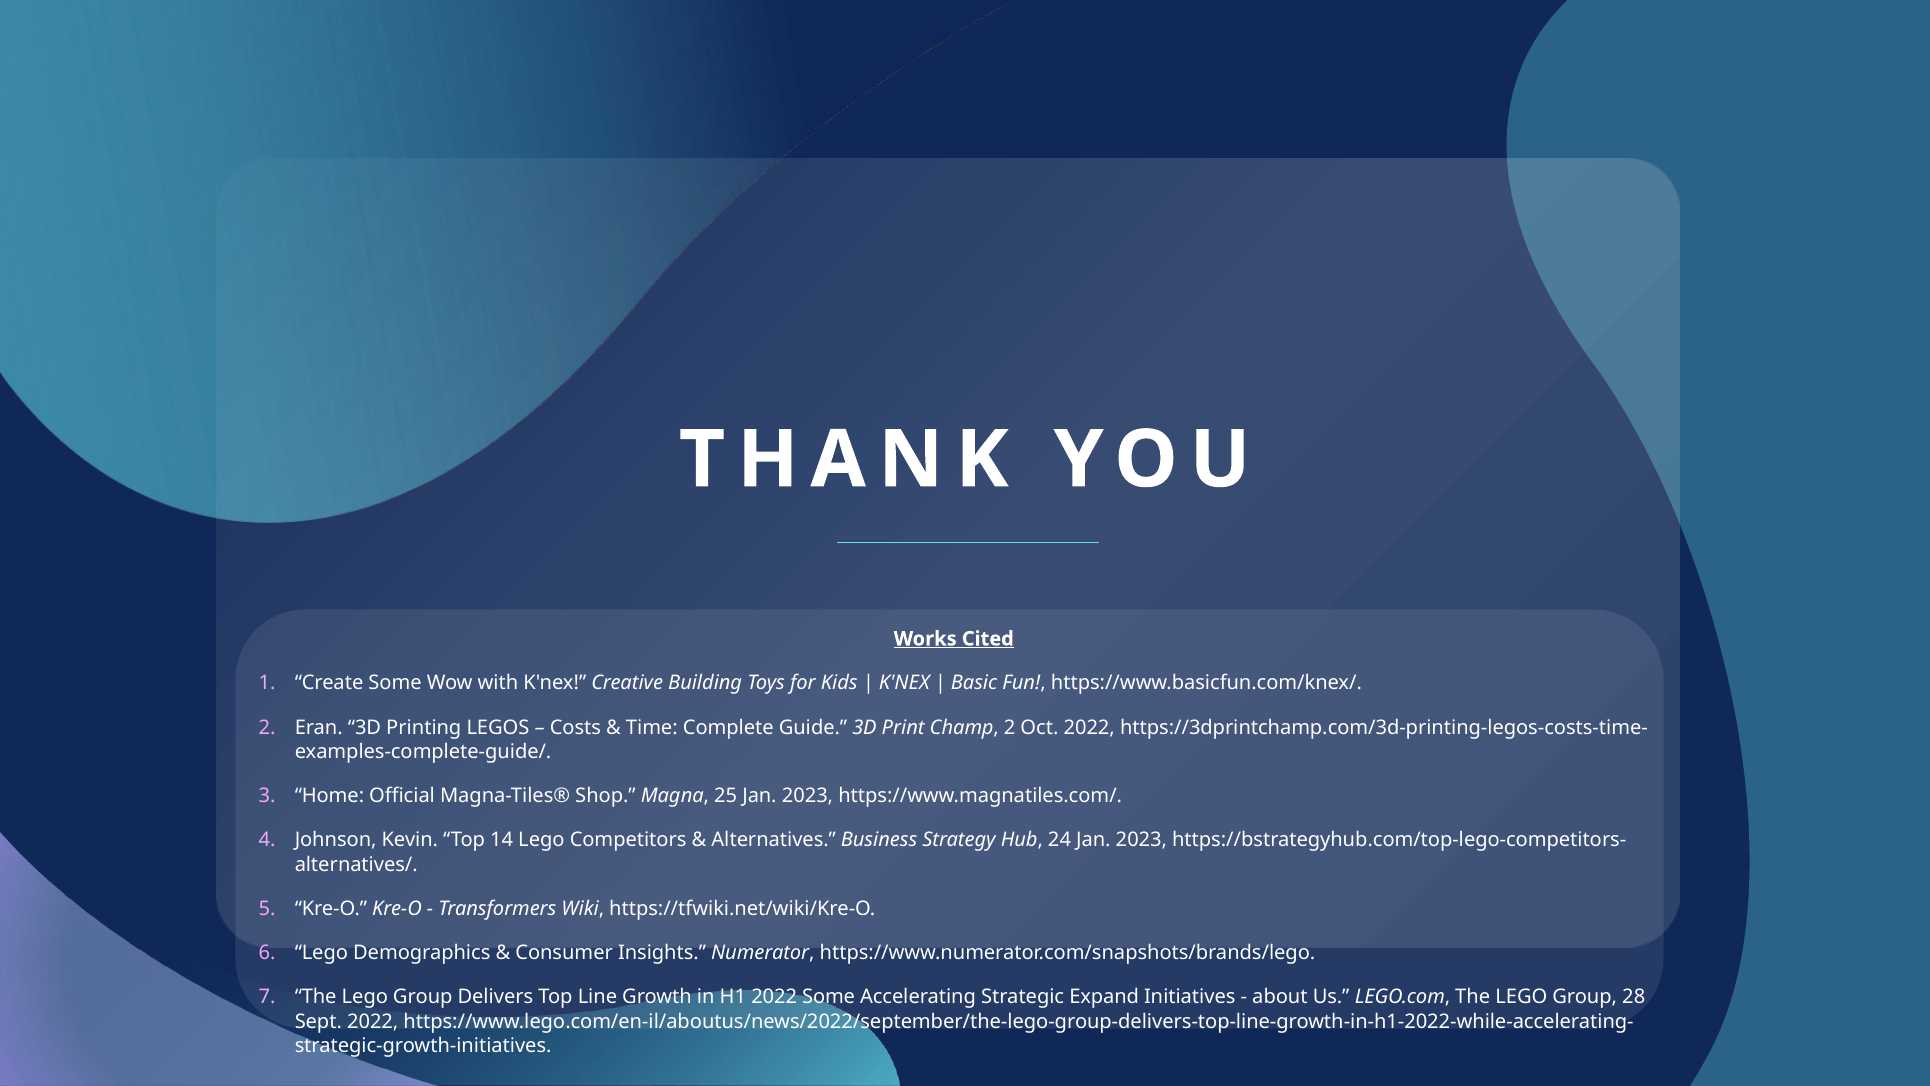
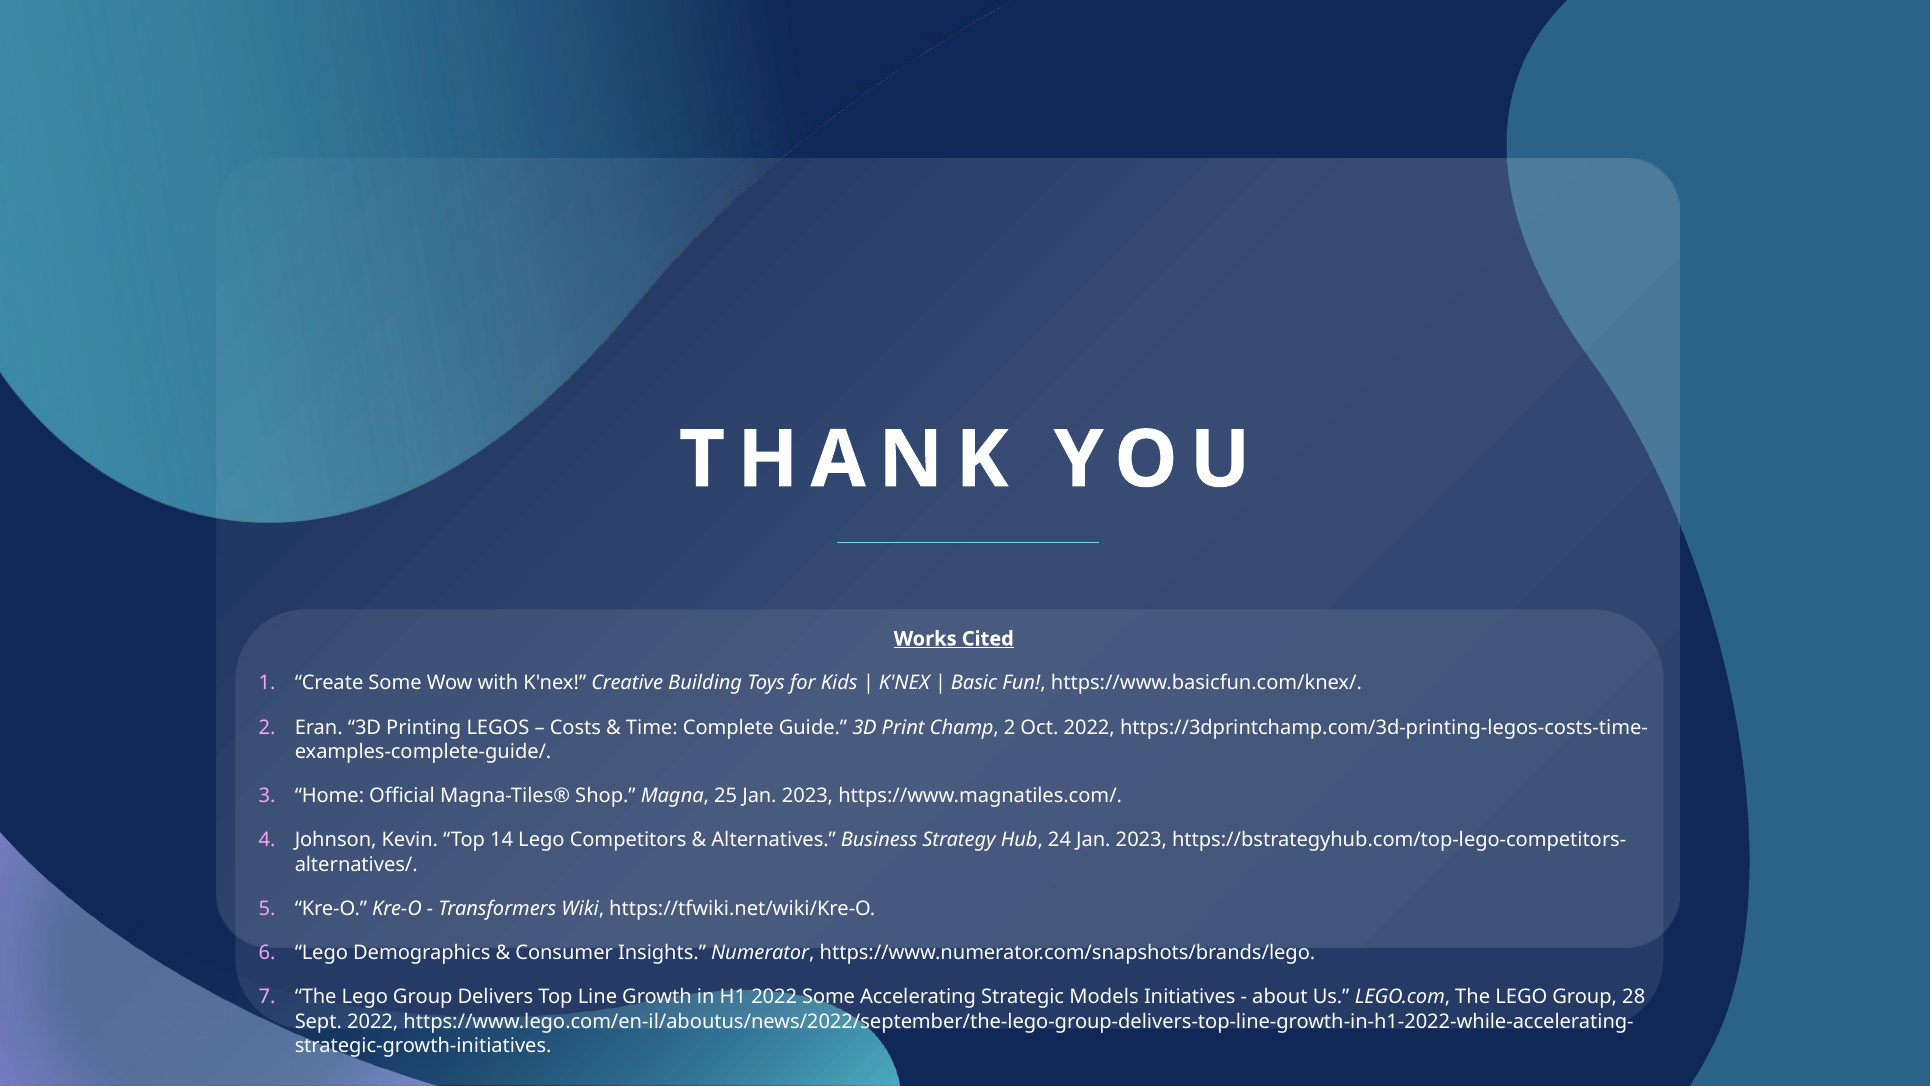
Expand: Expand -> Models
